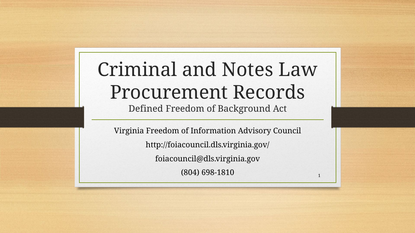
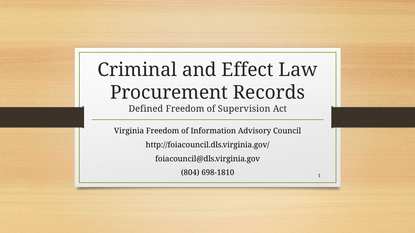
Notes: Notes -> Effect
Background: Background -> Supervision
